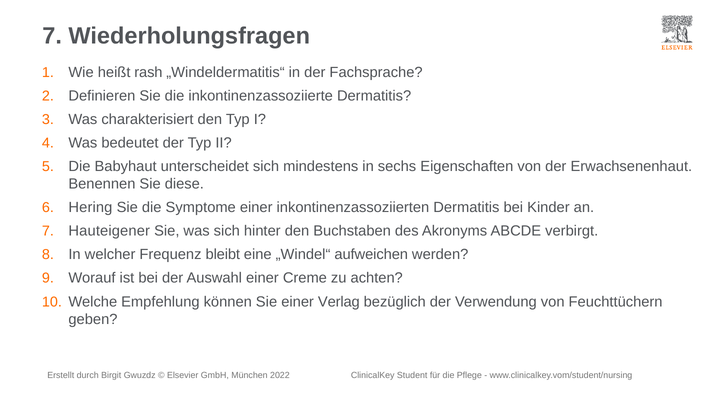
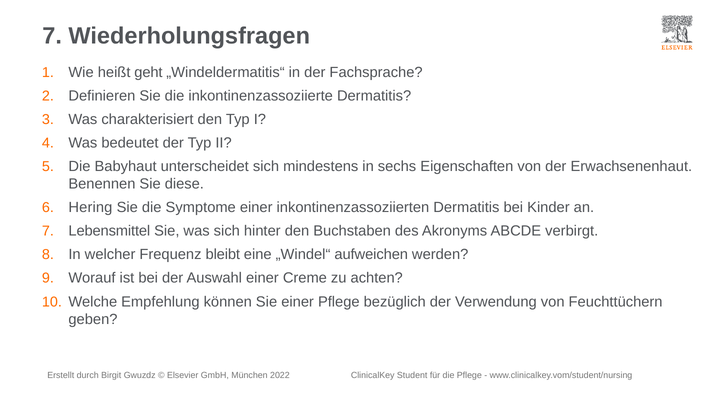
rash: rash -> geht
Hauteigener: Hauteigener -> Lebensmittel
einer Verlag: Verlag -> Pflege
